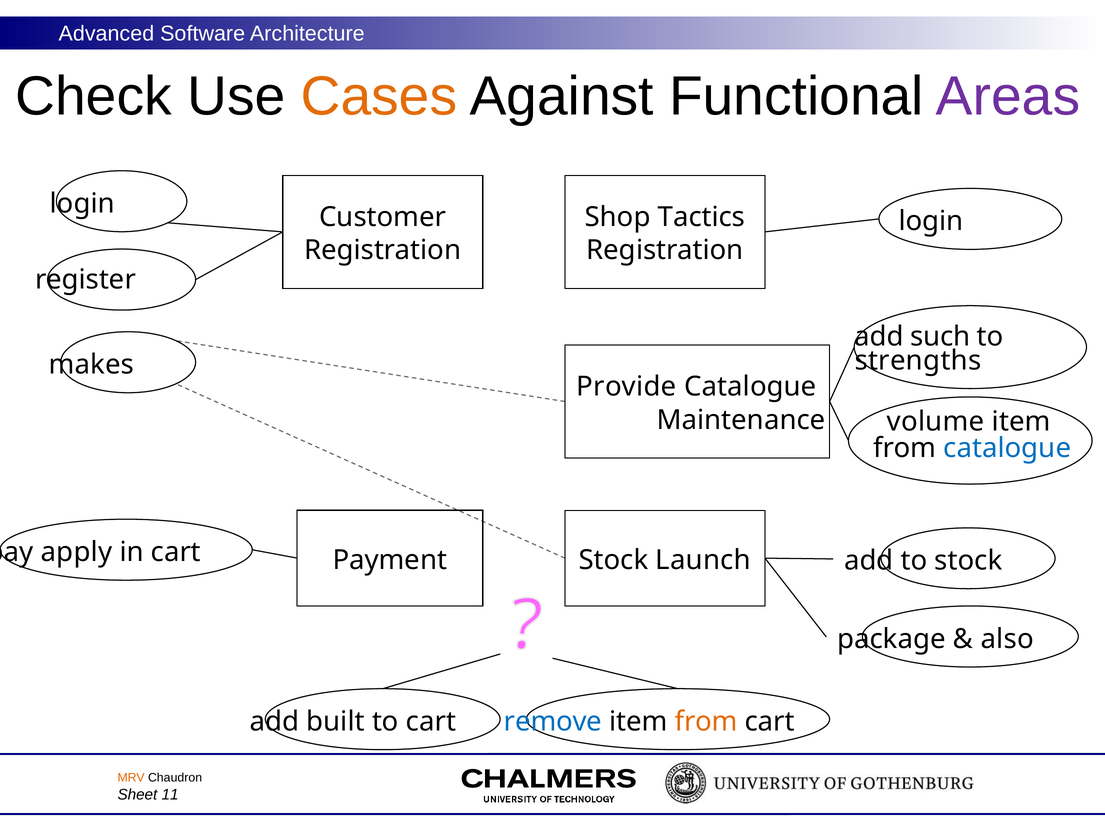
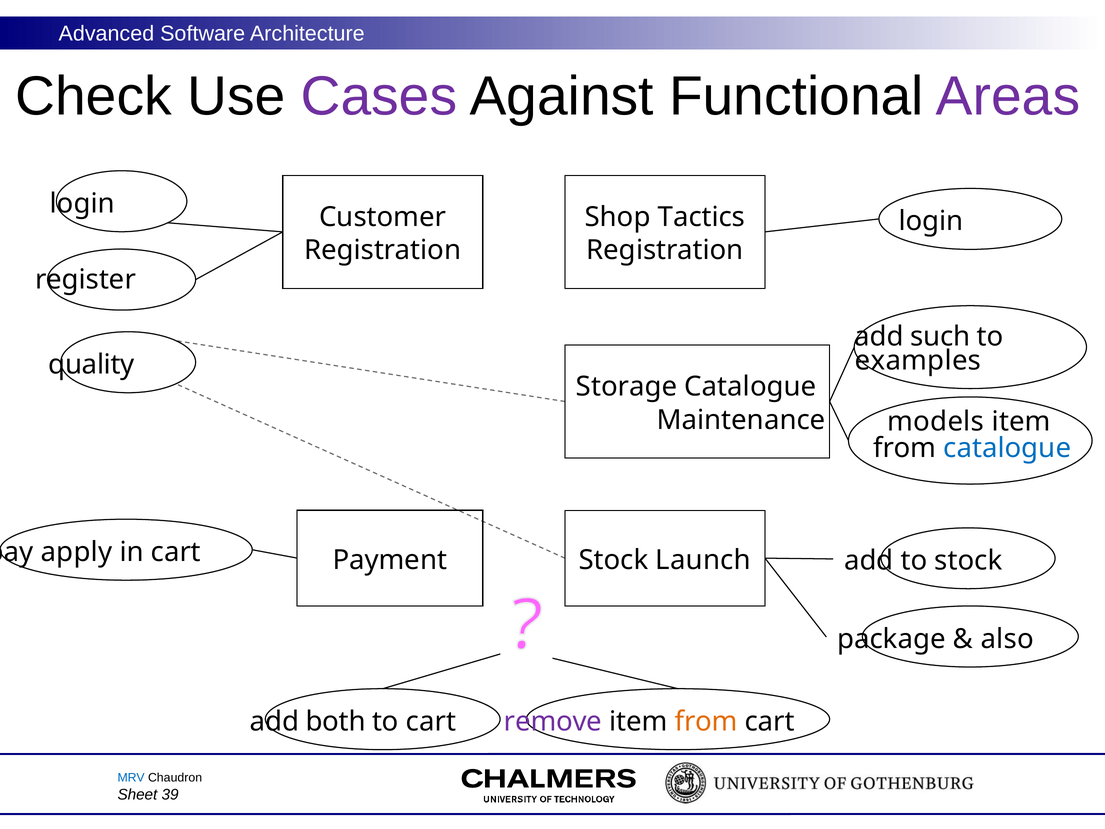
Cases colour: orange -> purple
strengths: strengths -> examples
makes: makes -> quality
Provide: Provide -> Storage
volume: volume -> models
built: built -> both
remove colour: blue -> purple
MRV colour: orange -> blue
11: 11 -> 39
